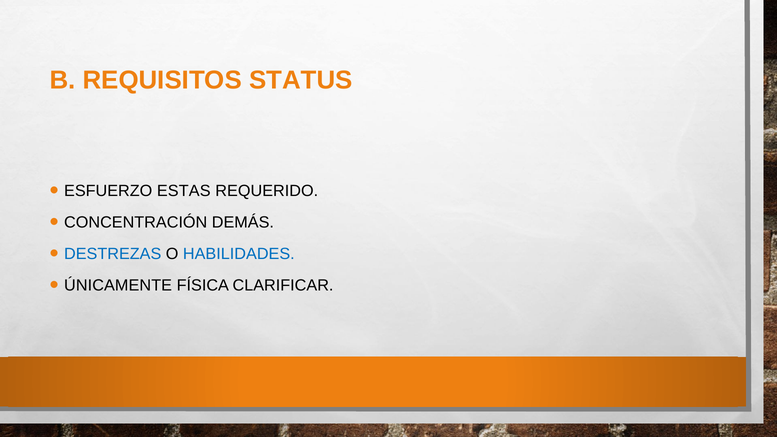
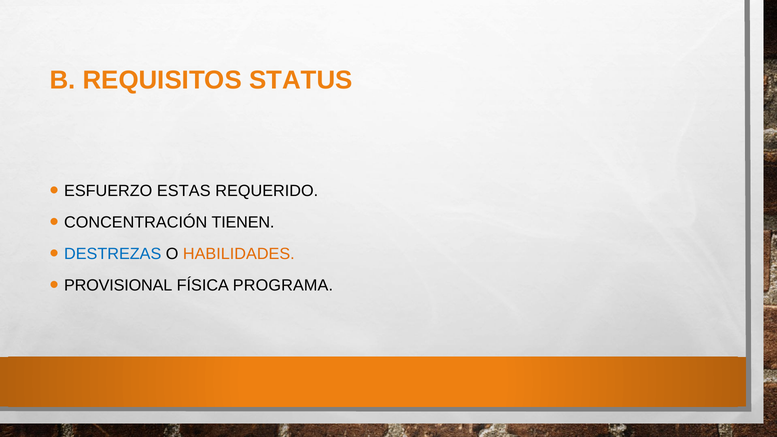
DEMÁS: DEMÁS -> TIENEN
HABILIDADES colour: blue -> orange
ÚNICAMENTE: ÚNICAMENTE -> PROVISIONAL
CLARIFICAR: CLARIFICAR -> PROGRAMA
